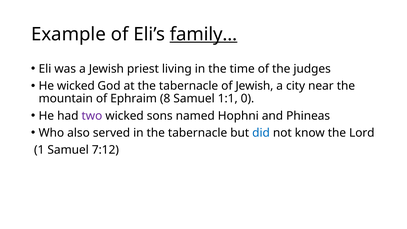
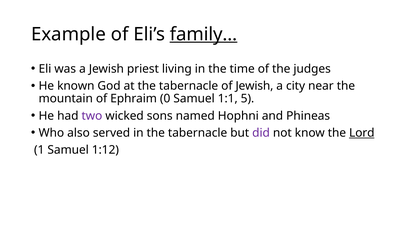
He wicked: wicked -> known
8: 8 -> 0
0: 0 -> 5
did colour: blue -> purple
Lord underline: none -> present
7:12: 7:12 -> 1:12
